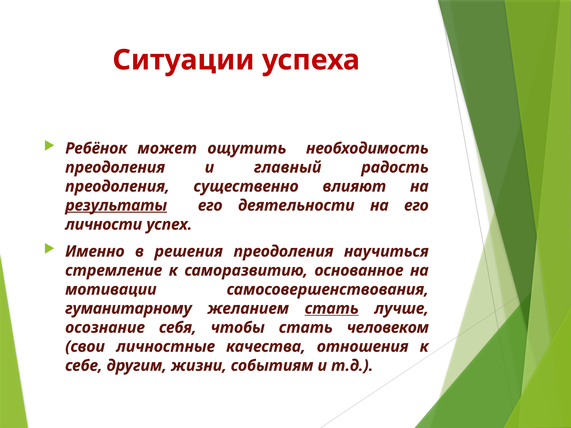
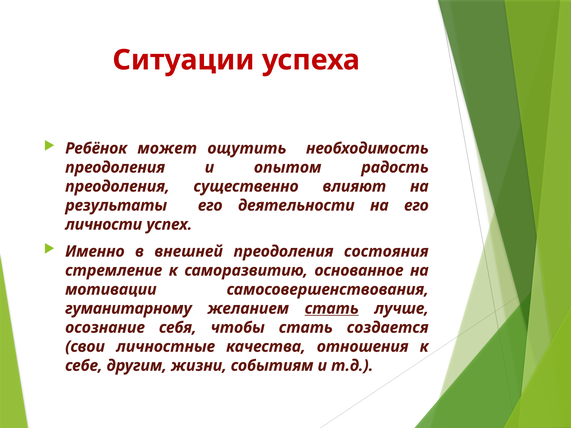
главный: главный -> опытом
результаты underline: present -> none
решения: решения -> внешней
научиться: научиться -> состояния
человеком: человеком -> создается
